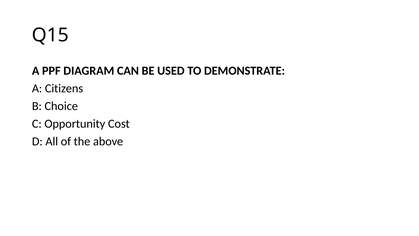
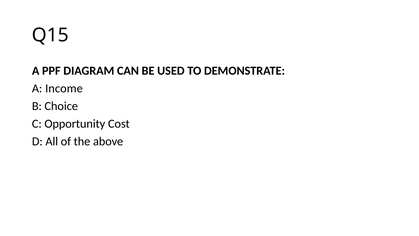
Citizens: Citizens -> Income
